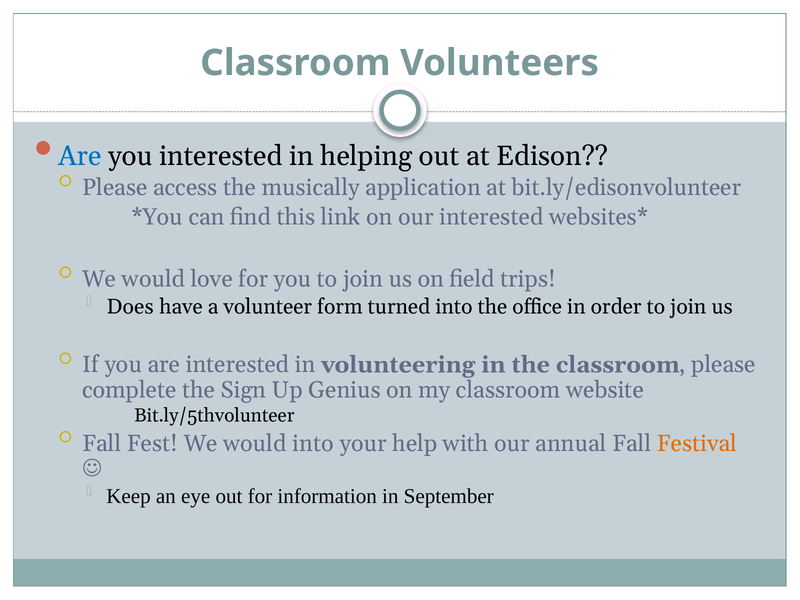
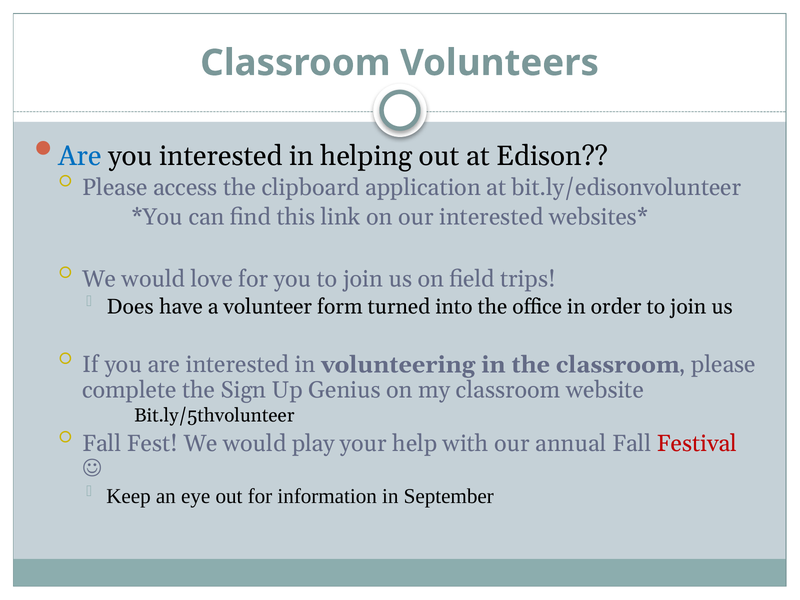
musically: musically -> clipboard
would into: into -> play
Festival colour: orange -> red
